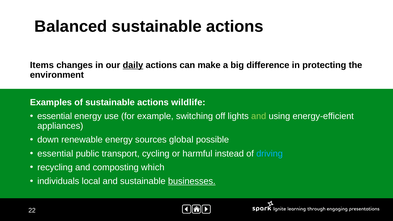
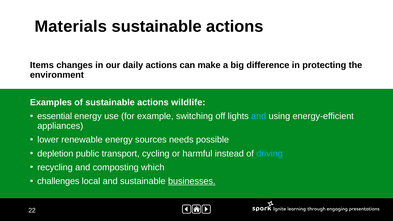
Balanced: Balanced -> Materials
daily underline: present -> none
and at (259, 116) colour: light green -> light blue
down: down -> lower
global: global -> needs
essential at (55, 154): essential -> depletion
individuals: individuals -> challenges
